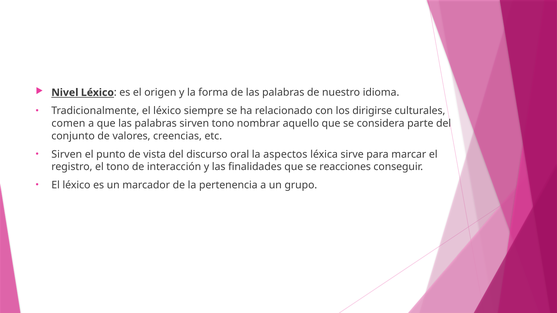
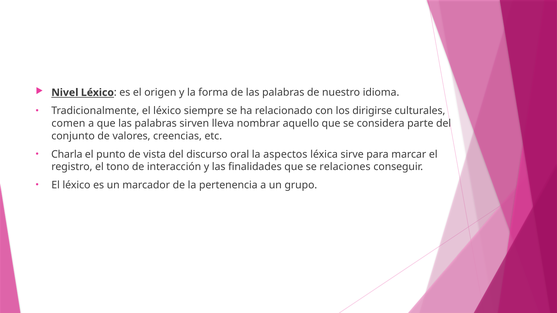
sirven tono: tono -> lleva
Sirven at (67, 154): Sirven -> Charla
reacciones: reacciones -> relaciones
